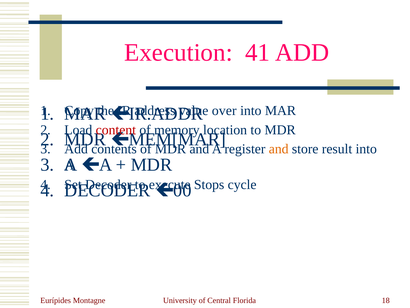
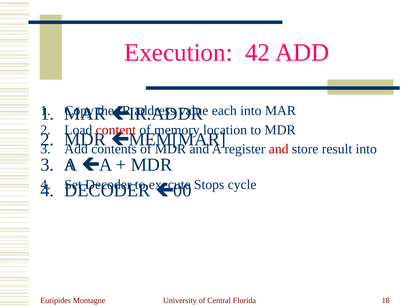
41: 41 -> 42
over: over -> each
and at (279, 149) colour: orange -> red
